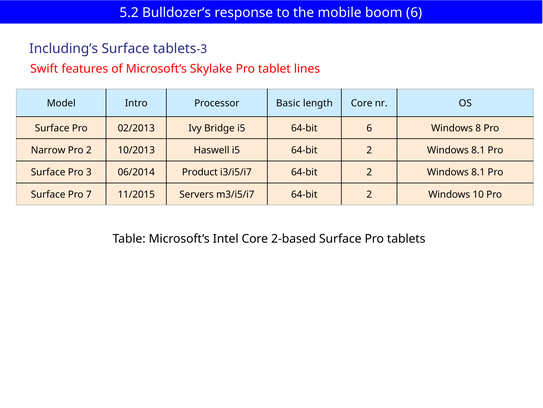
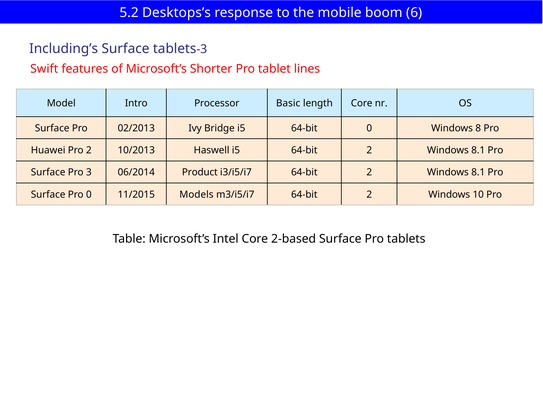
Bulldozer’s: Bulldozer’s -> Desktops’s
Skylake: Skylake -> Shorter
64-bit 6: 6 -> 0
Narrow: Narrow -> Huawei
Pro 7: 7 -> 0
Servers: Servers -> Models
